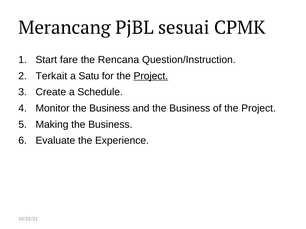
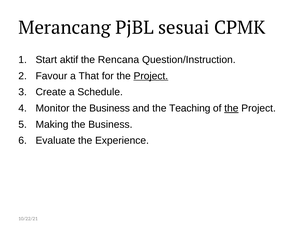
fare: fare -> aktif
Terkait: Terkait -> Favour
Satu: Satu -> That
and the Business: Business -> Teaching
the at (231, 108) underline: none -> present
